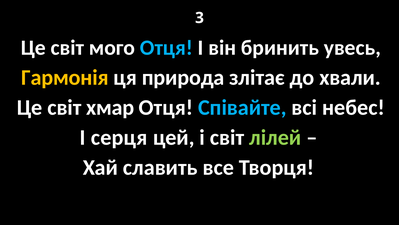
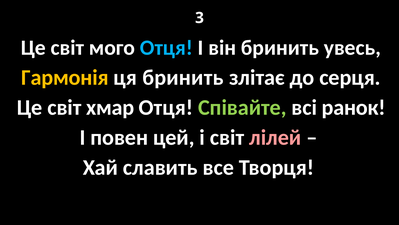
ця природа: природа -> бринить
хвали: хвали -> серця
Співайте colour: light blue -> light green
небес: небес -> ранок
серця: серця -> повен
лілей colour: light green -> pink
